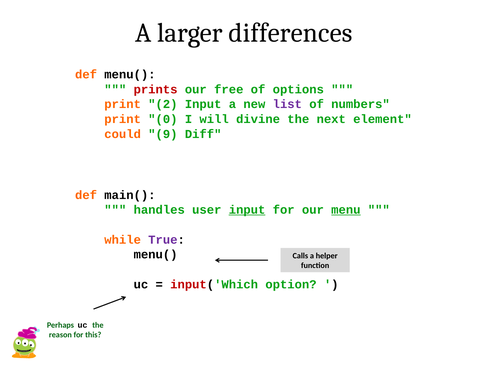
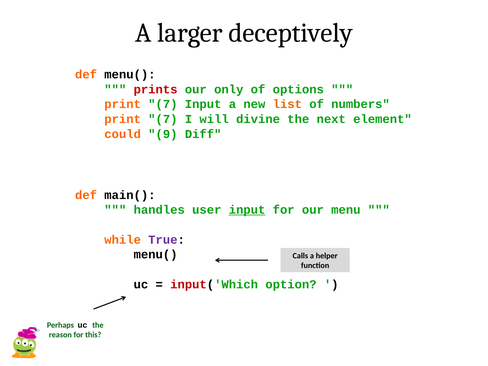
differences: differences -> deceptively
free: free -> only
2 at (163, 104): 2 -> 7
list colour: purple -> orange
0 at (163, 119): 0 -> 7
menu underline: present -> none
